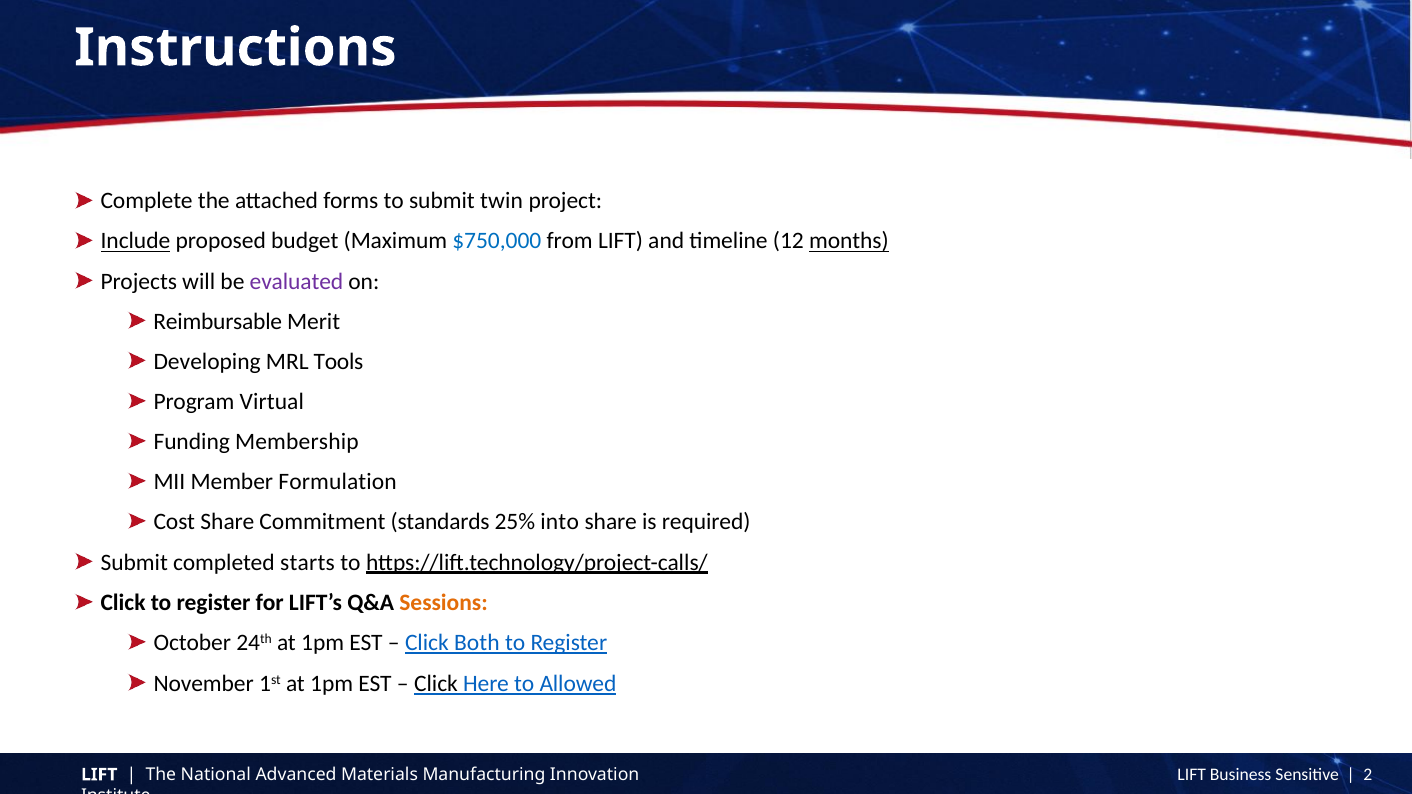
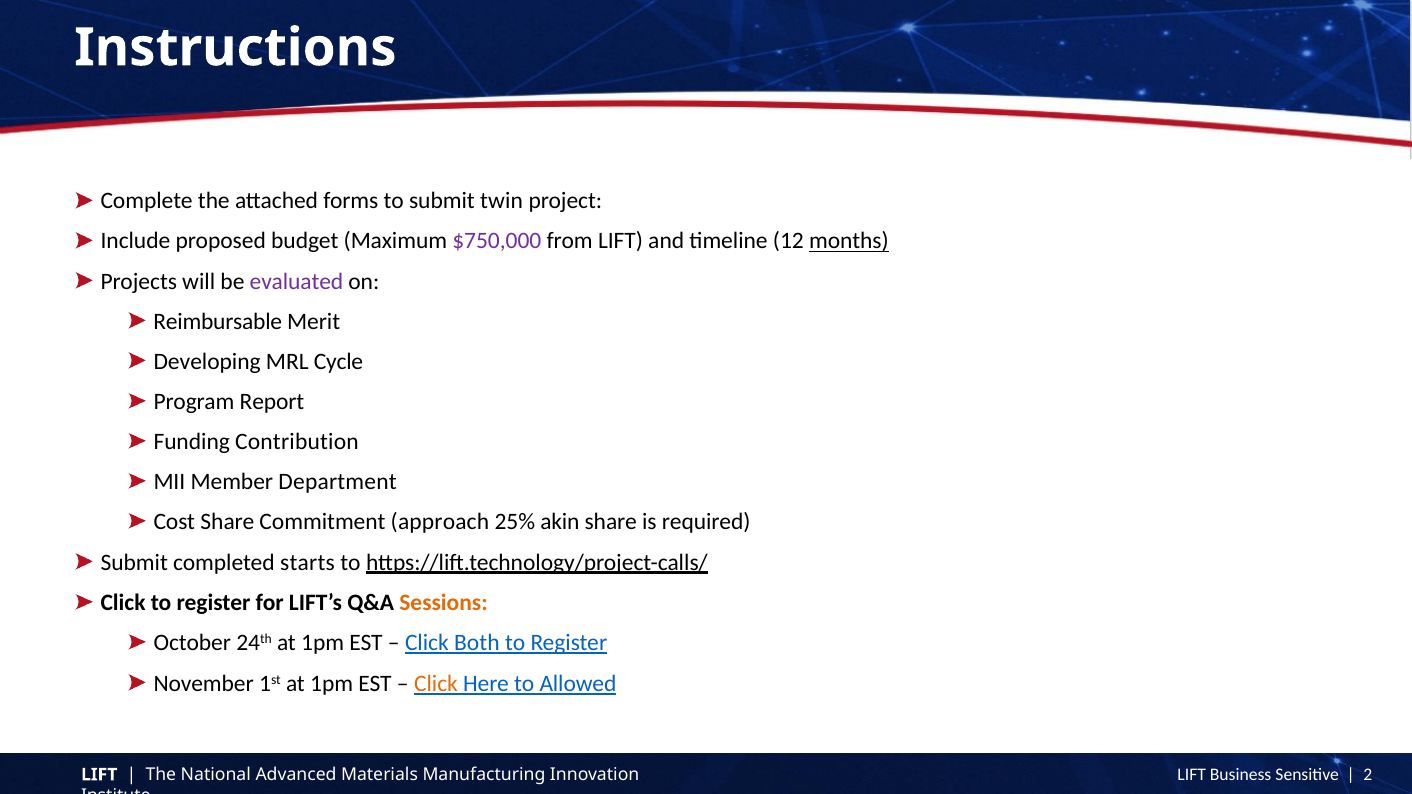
Include underline: present -> none
$750,000 colour: blue -> purple
Tools: Tools -> Cycle
Virtual: Virtual -> Report
Membership: Membership -> Contribution
Formulation: Formulation -> Department
standards: standards -> approach
into: into -> akin
Click at (436, 684) colour: black -> orange
